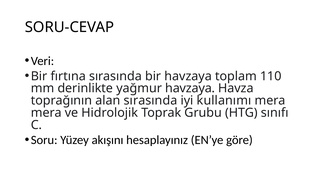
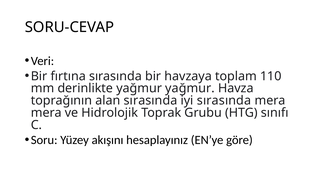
yağmur havzaya: havzaya -> yağmur
iyi kullanımı: kullanımı -> sırasında
